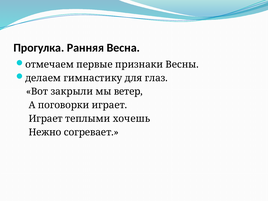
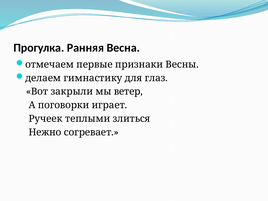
Играет at (46, 119): Играет -> Ручеек
хочешь: хочешь -> злиться
